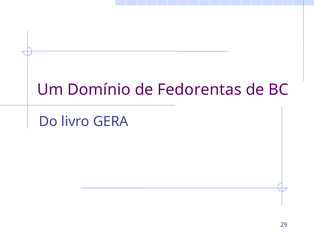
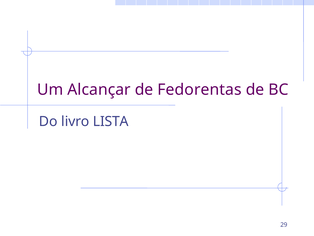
Domínio: Domínio -> Alcançar
GERA: GERA -> LISTA
